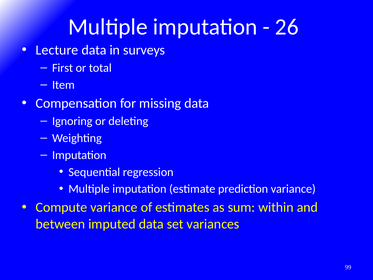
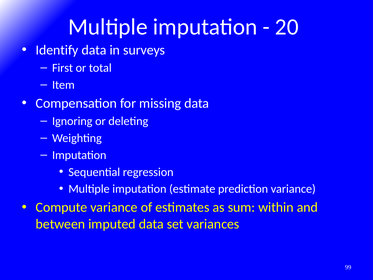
26: 26 -> 20
Lecture: Lecture -> Identify
